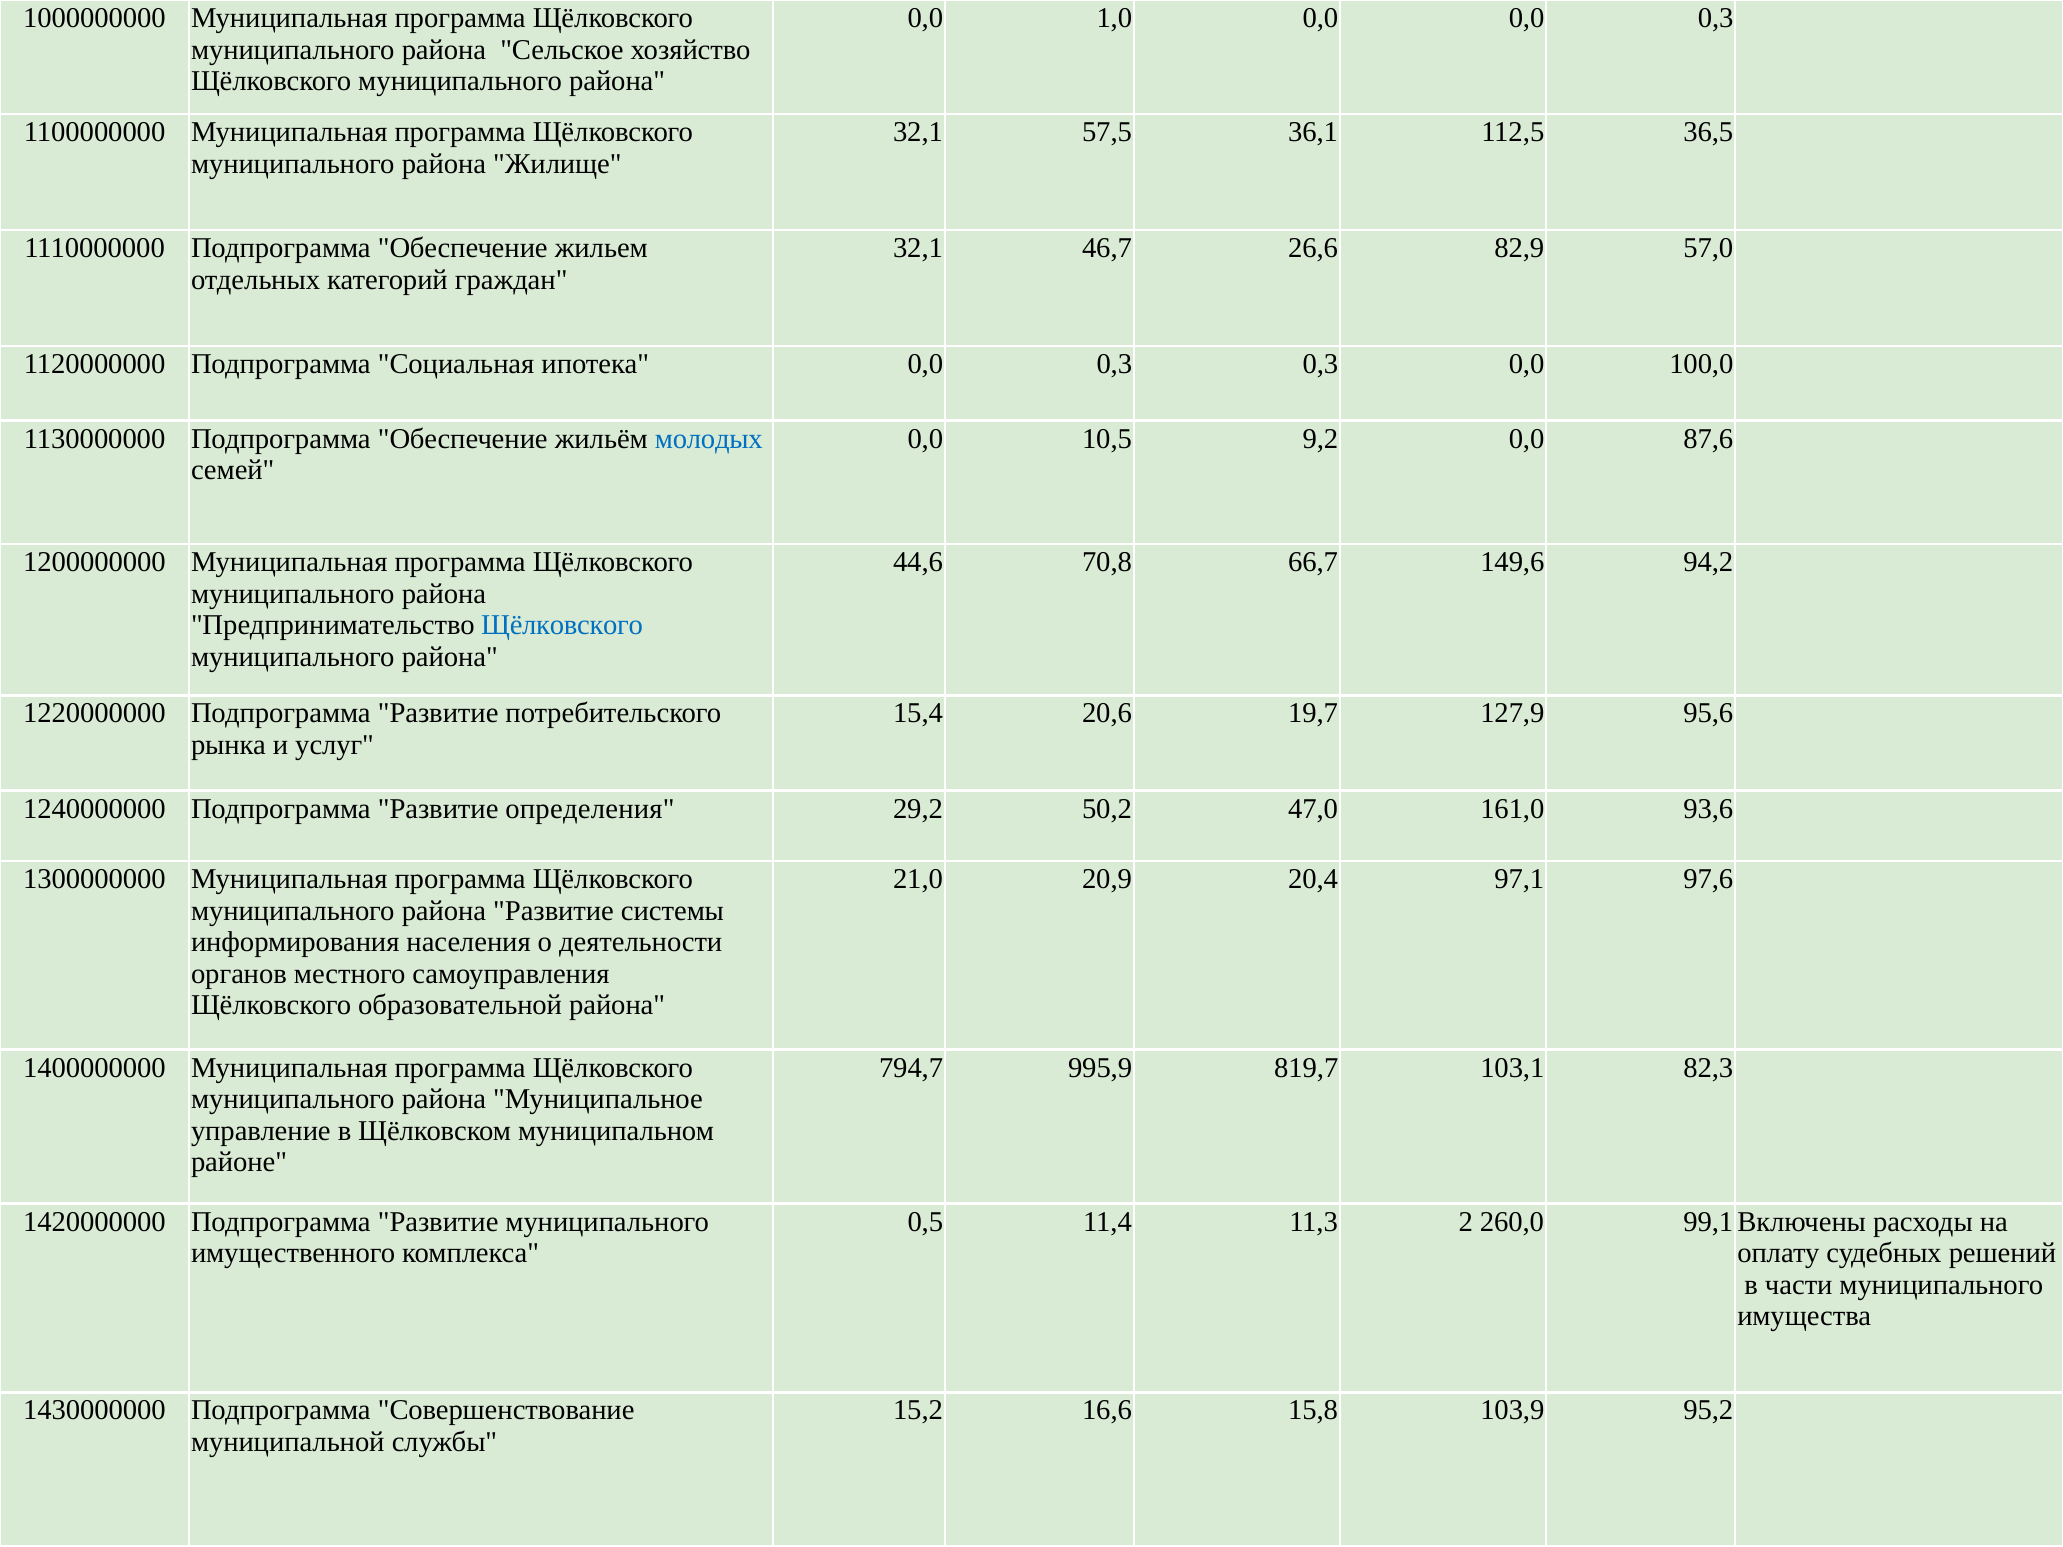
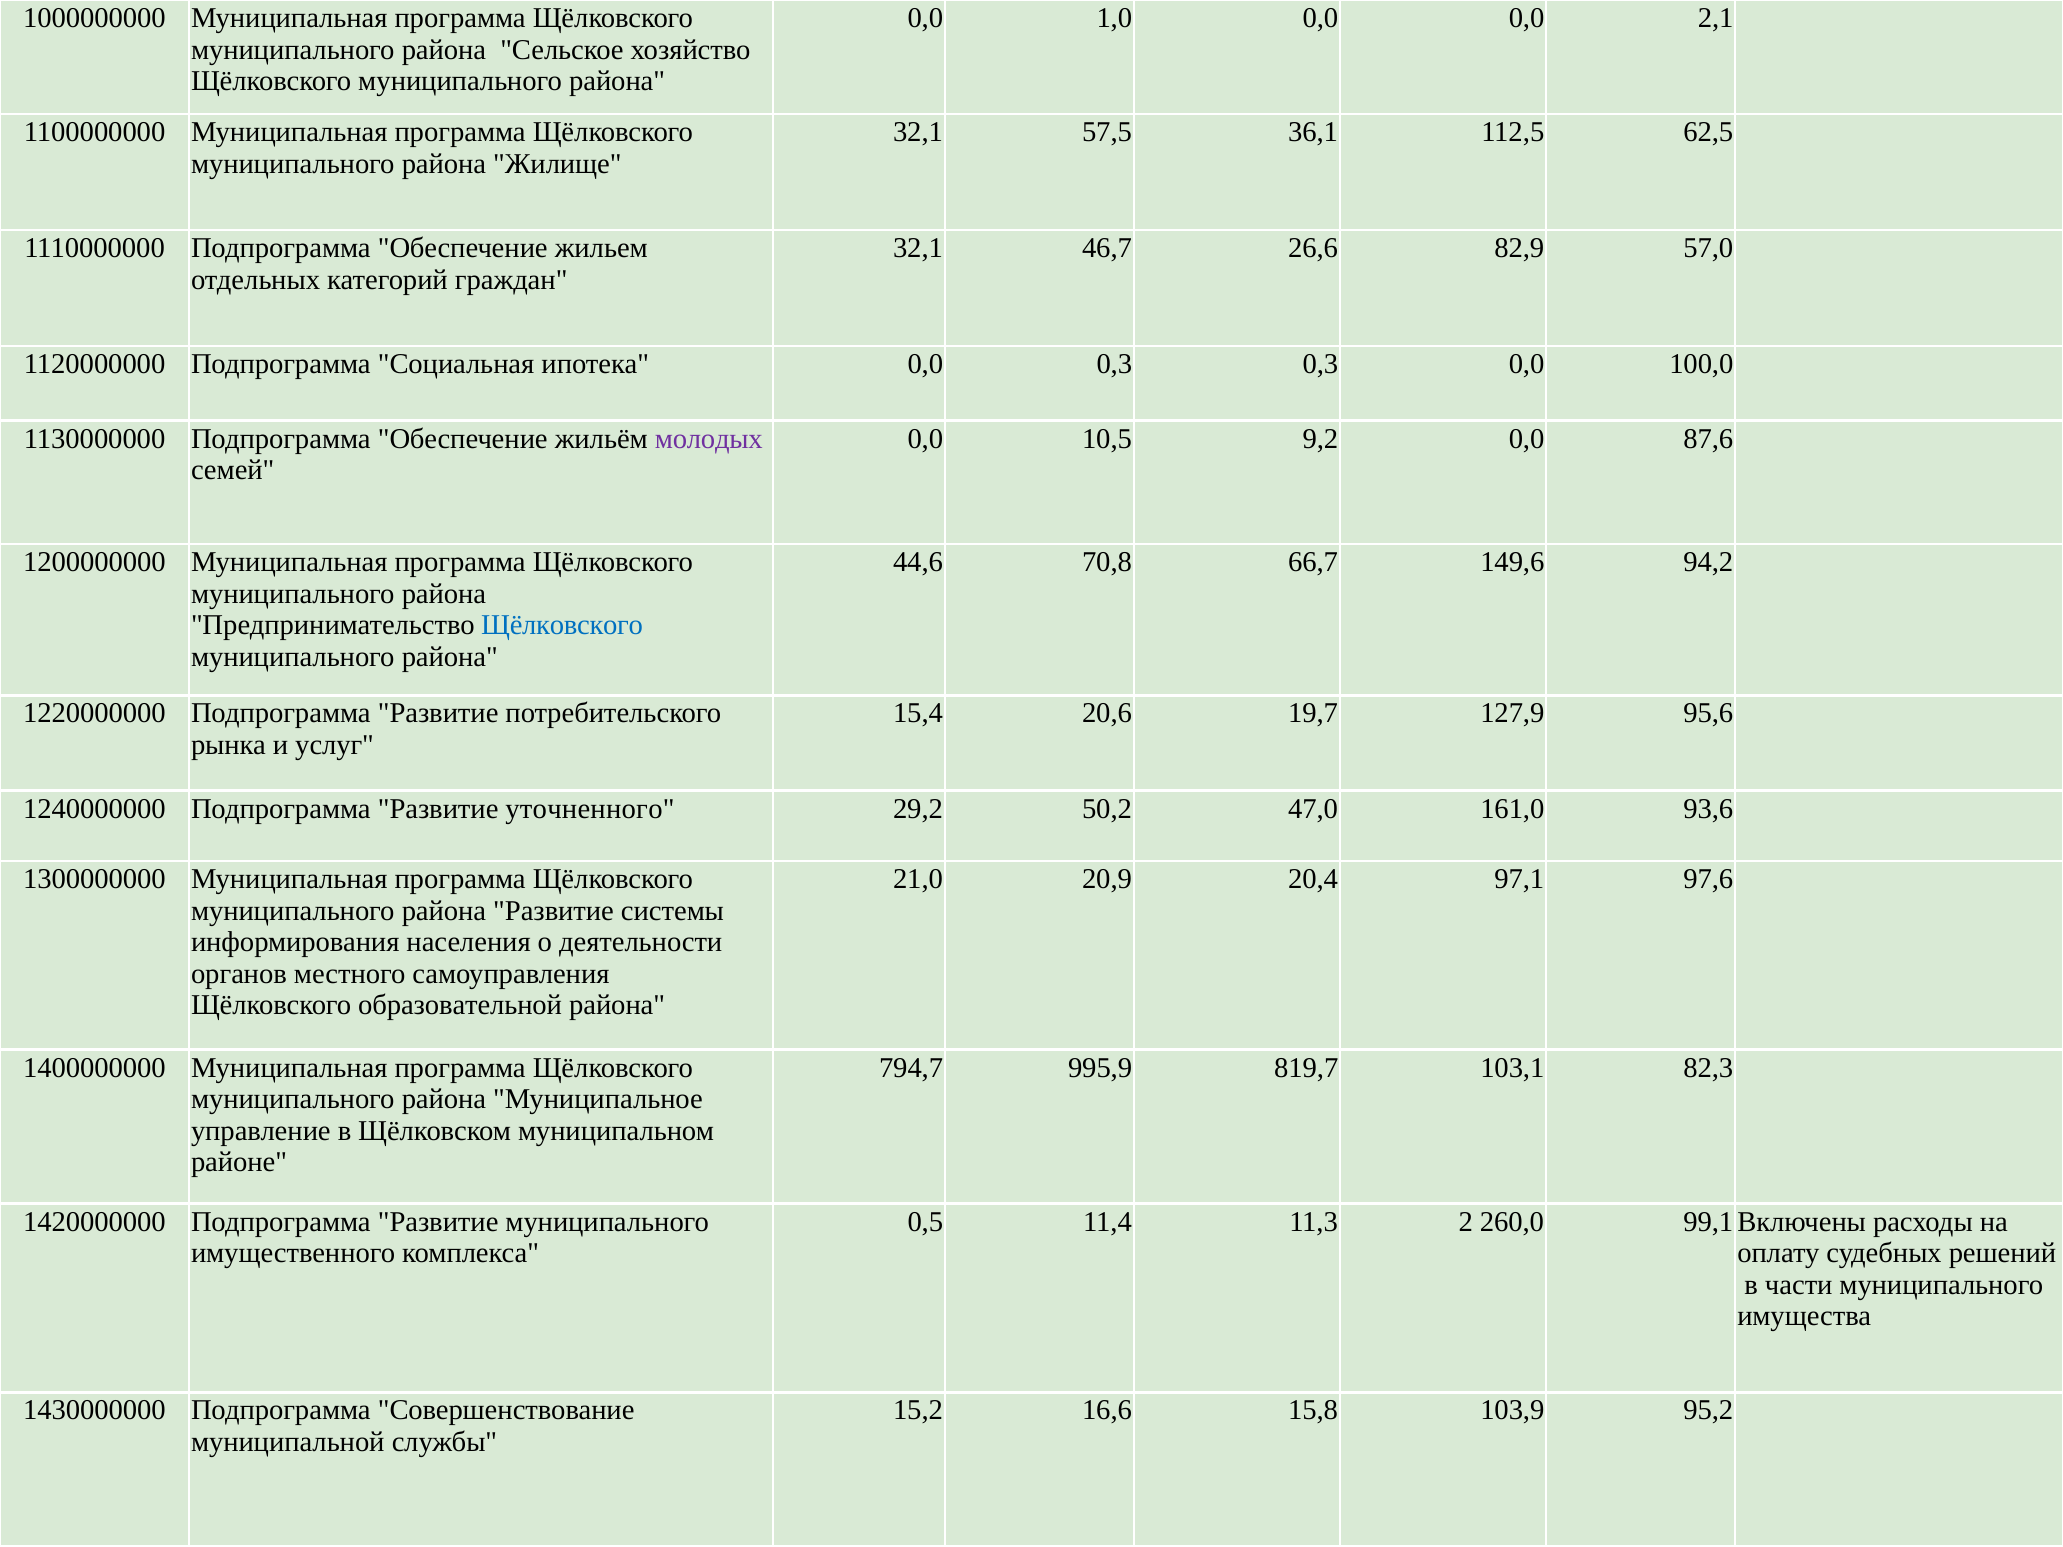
0,0 0,0 0,3: 0,3 -> 2,1
36,5: 36,5 -> 62,5
молодых colour: blue -> purple
определения: определения -> уточненного
